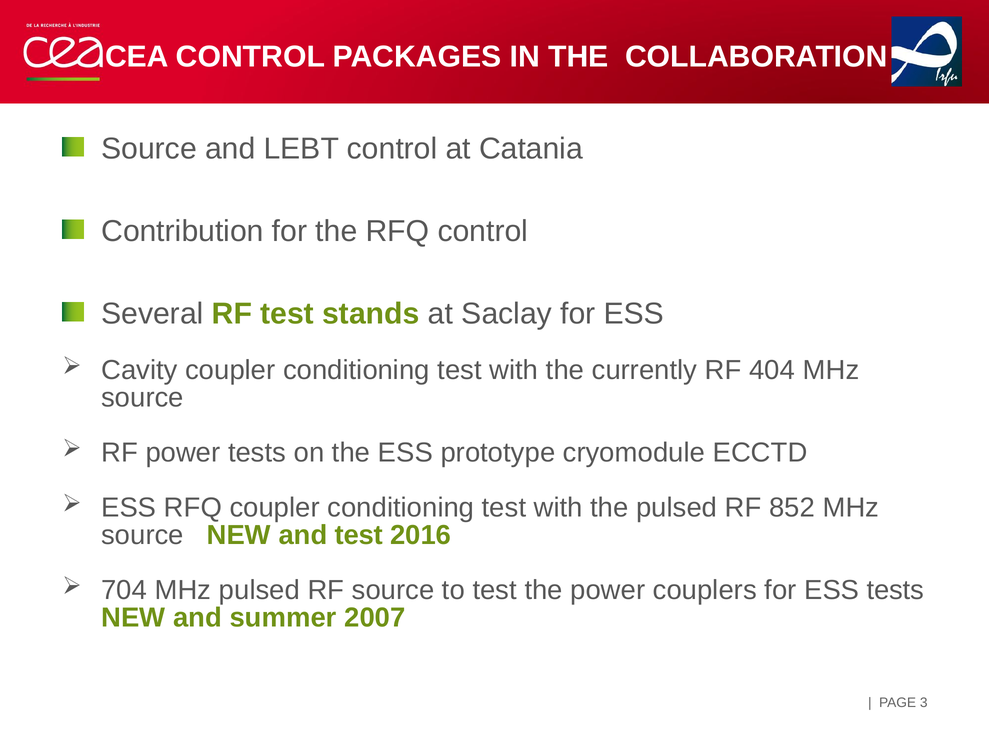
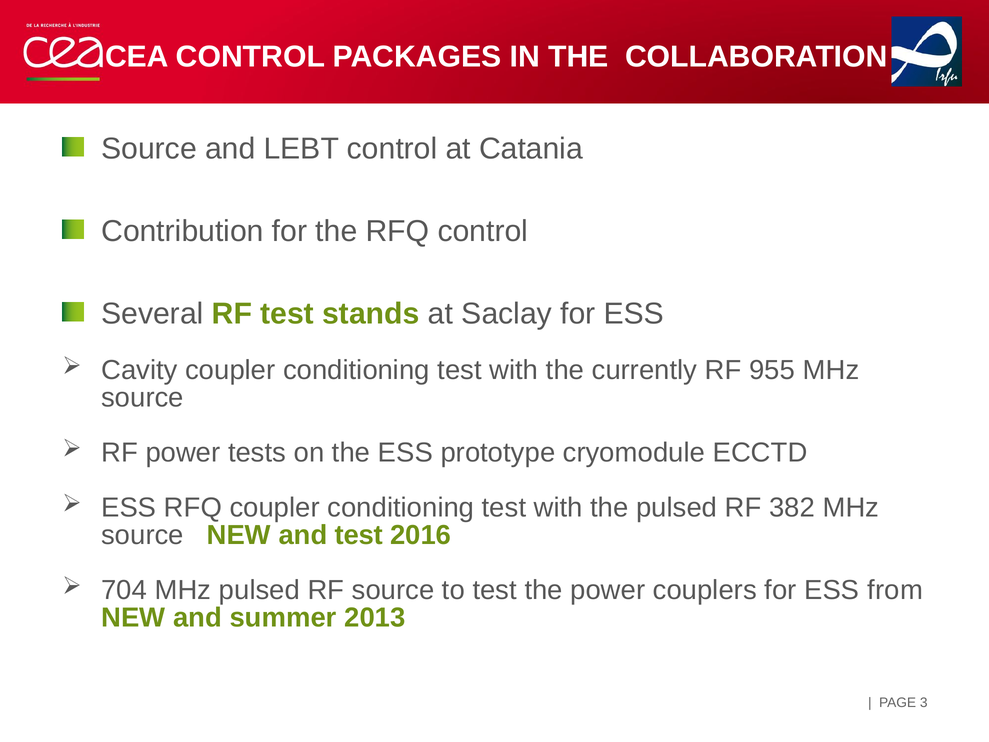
404: 404 -> 955
852: 852 -> 382
ESS tests: tests -> from
2007: 2007 -> 2013
